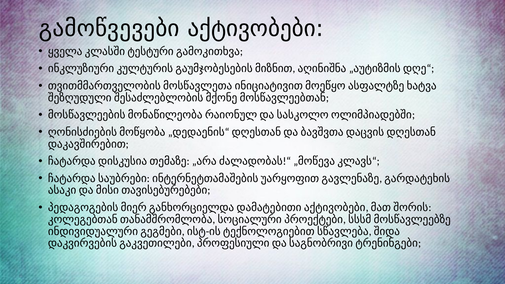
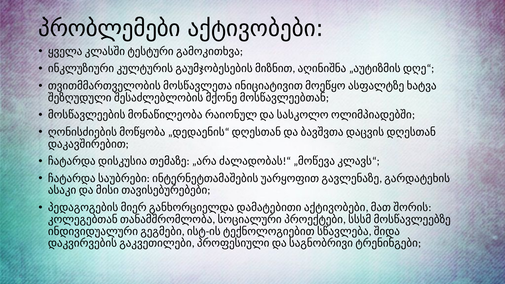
გამოწვევები: გამოწვევები -> პრობლემები
